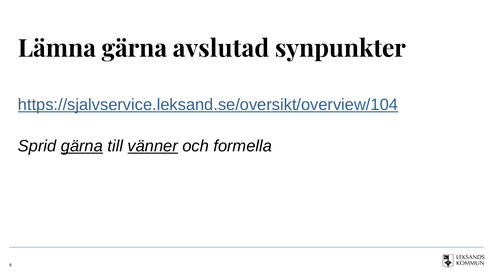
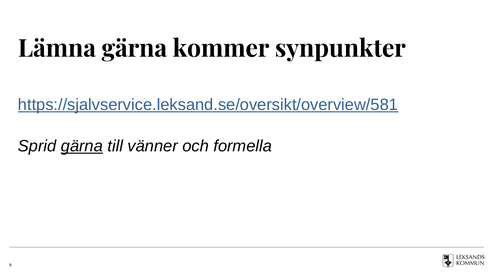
avslutad: avslutad -> kommer
https://sjalvservice.leksand.se/oversikt/overview/104: https://sjalvservice.leksand.se/oversikt/overview/104 -> https://sjalvservice.leksand.se/oversikt/overview/581
vänner underline: present -> none
